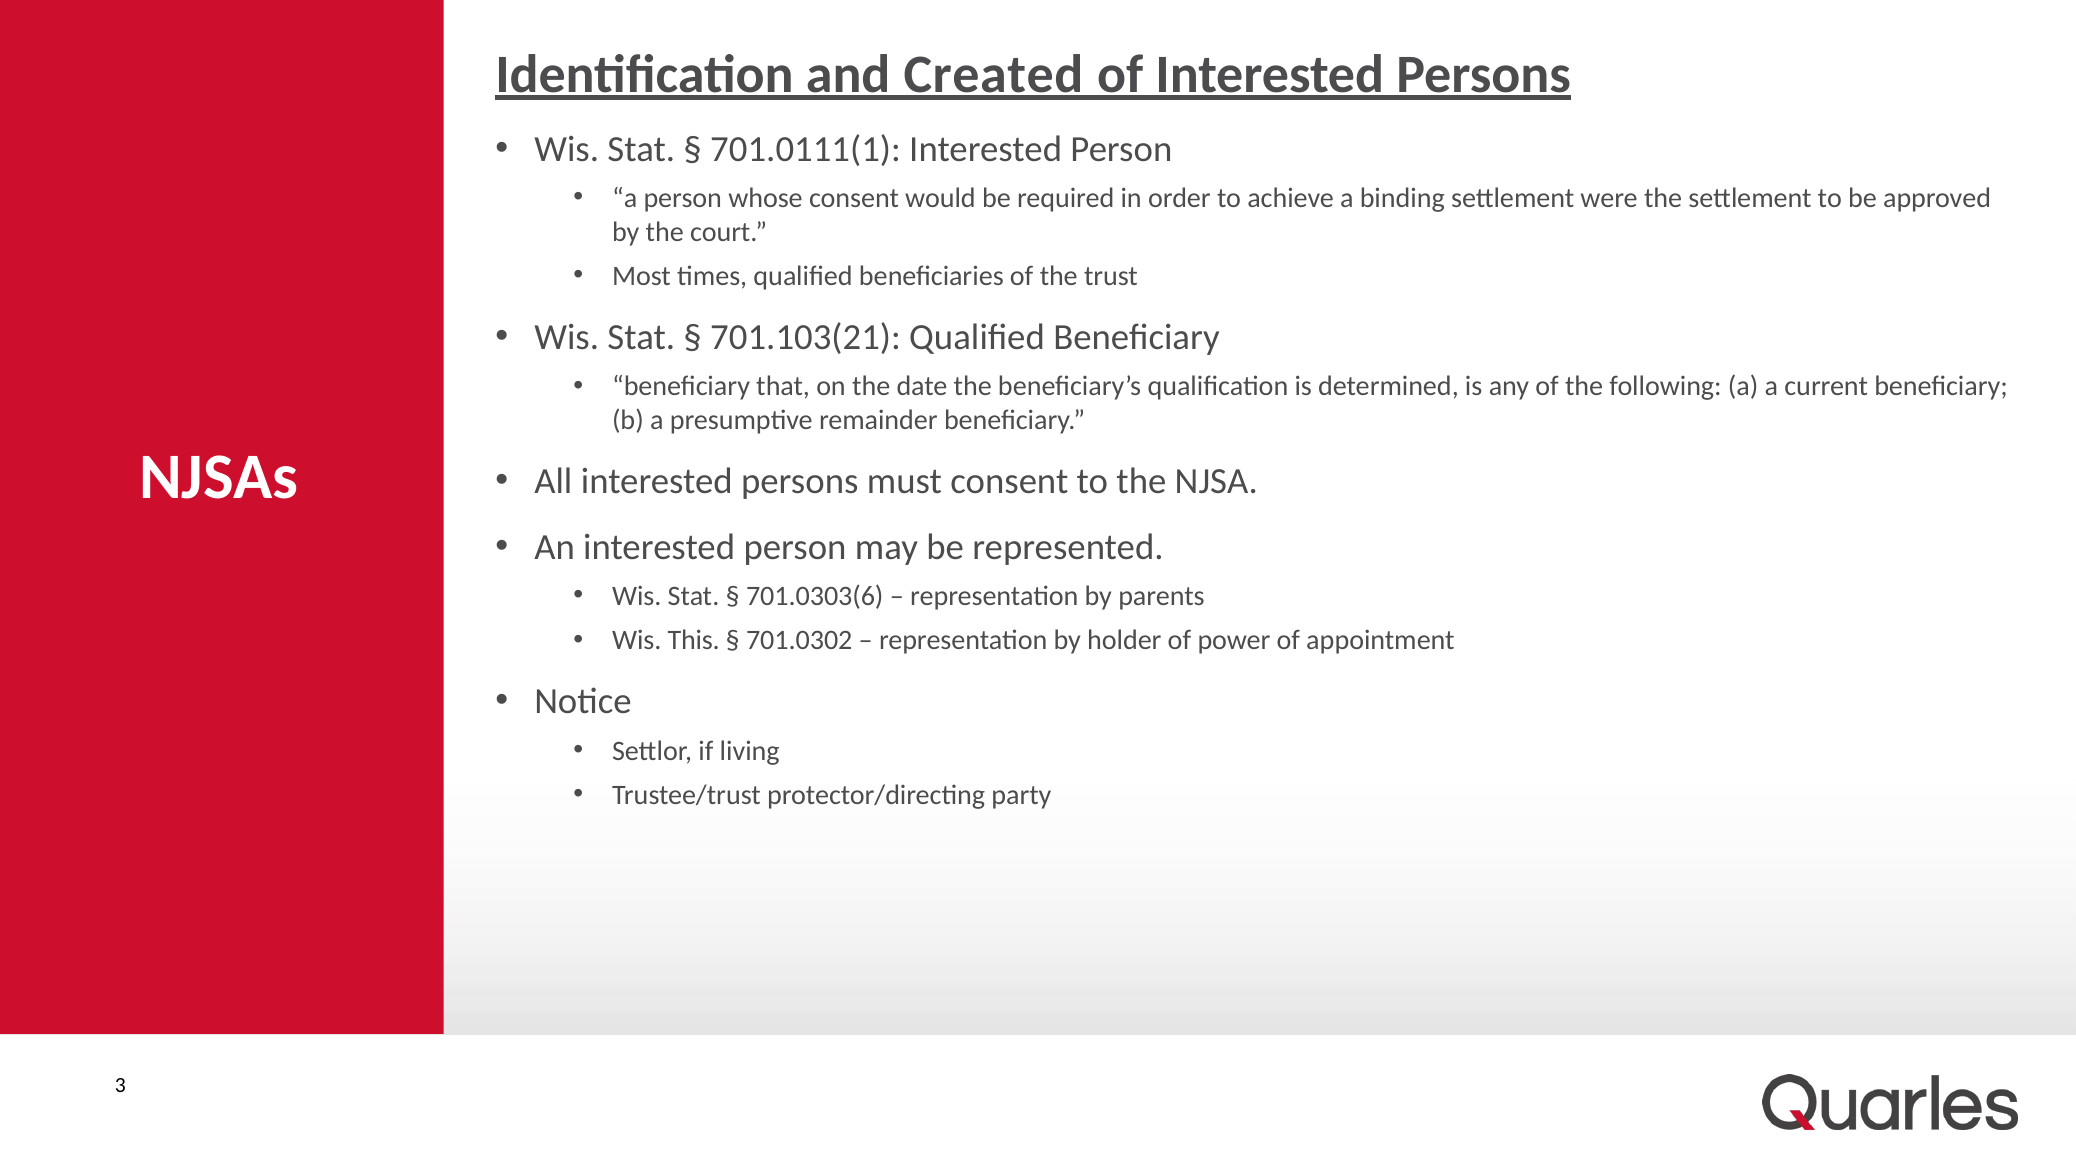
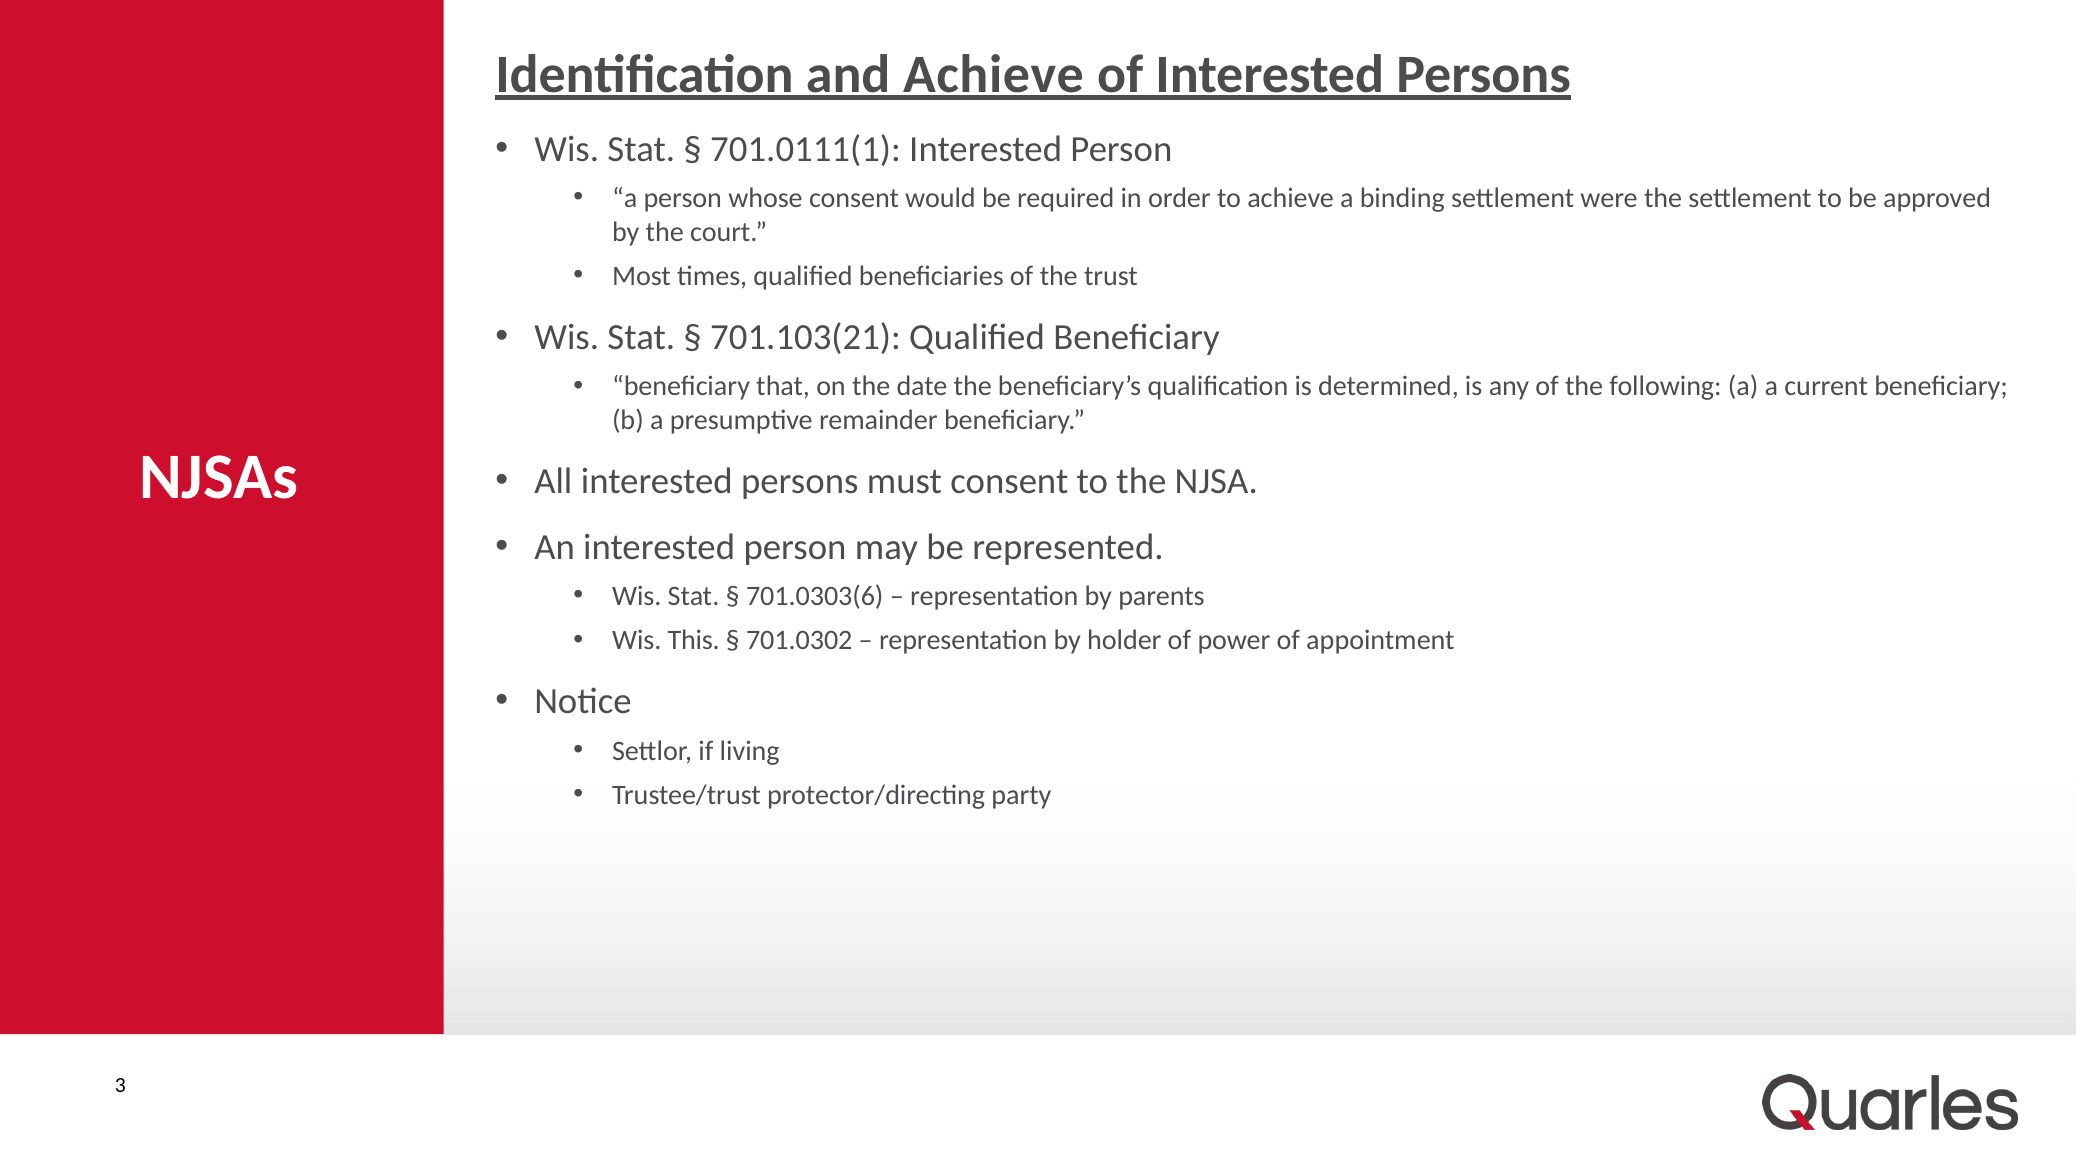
and Created: Created -> Achieve
